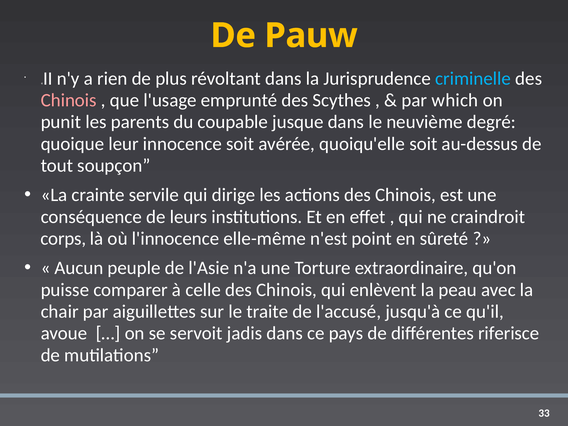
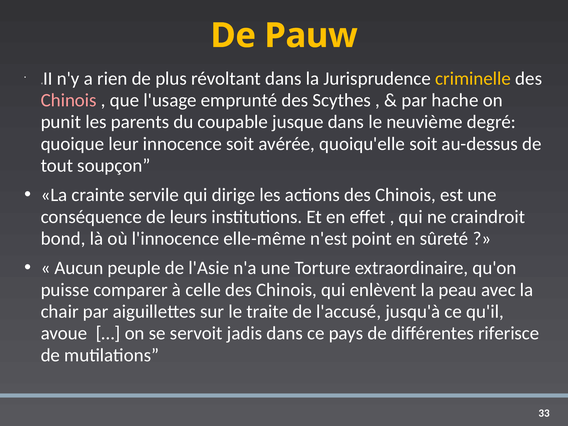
criminelle colour: light blue -> yellow
which: which -> hache
corps: corps -> bond
